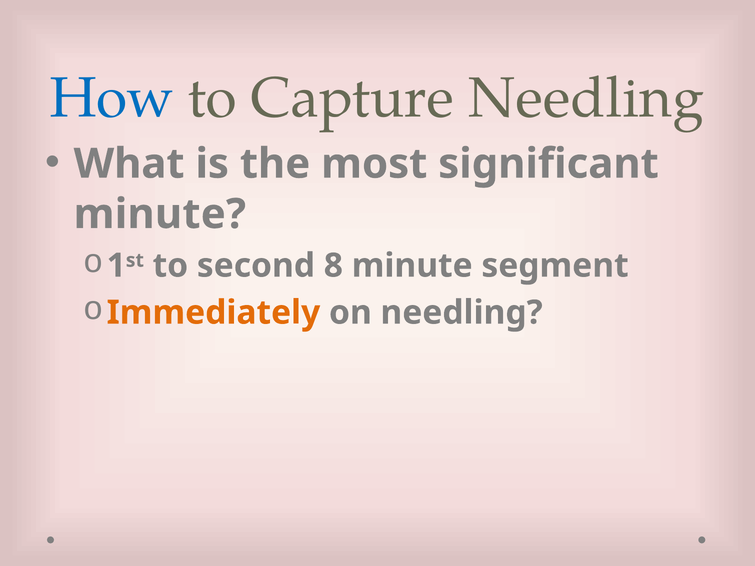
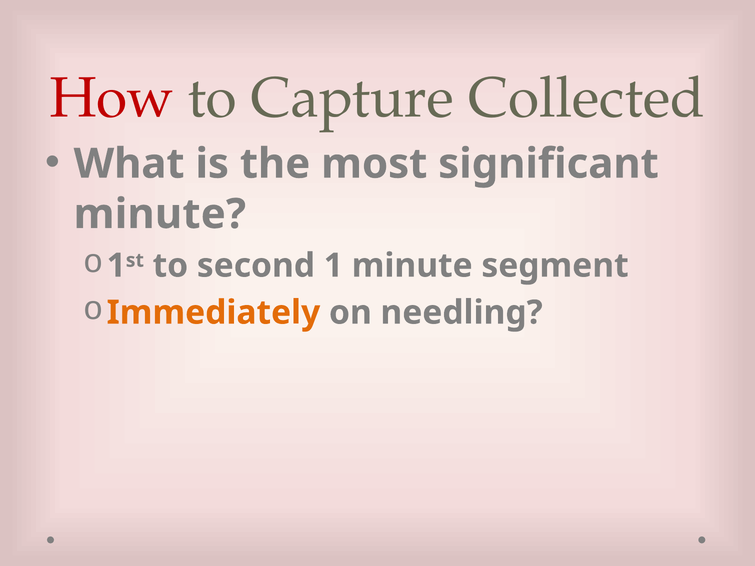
How colour: blue -> red
Capture Needling: Needling -> Collected
second 8: 8 -> 1
